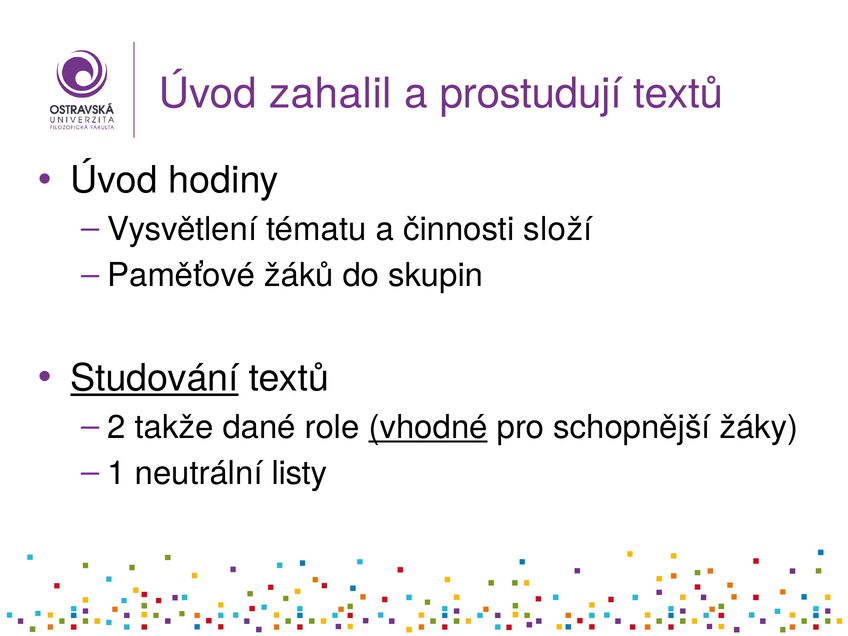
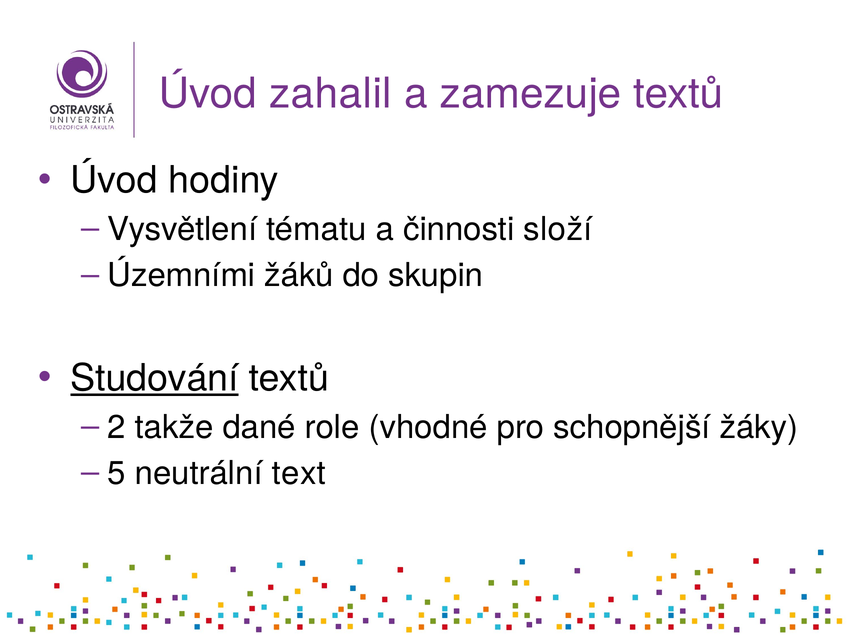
prostudují: prostudují -> zamezuje
Paměťové: Paměťové -> Územními
vhodné underline: present -> none
1: 1 -> 5
listy: listy -> text
